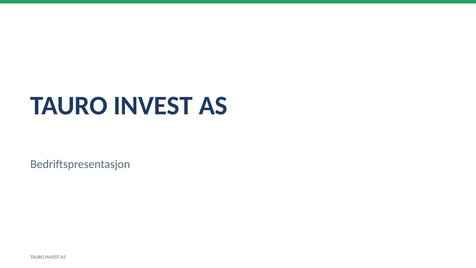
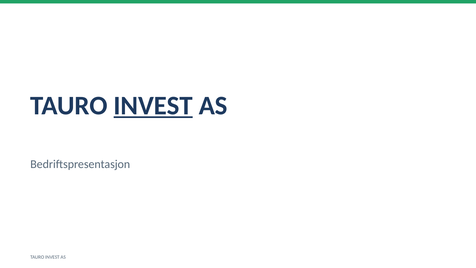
INVEST at (153, 106) underline: none -> present
